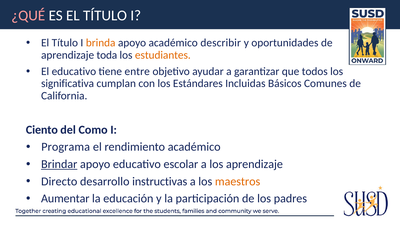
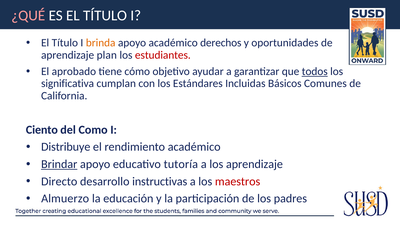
describir: describir -> derechos
toda: toda -> plan
estudiantes colour: orange -> red
El educativo: educativo -> aprobado
entre: entre -> cómo
todos underline: none -> present
Programa: Programa -> Distribuye
escolar: escolar -> tutoría
maestros colour: orange -> red
Aumentar: Aumentar -> Almuerzo
